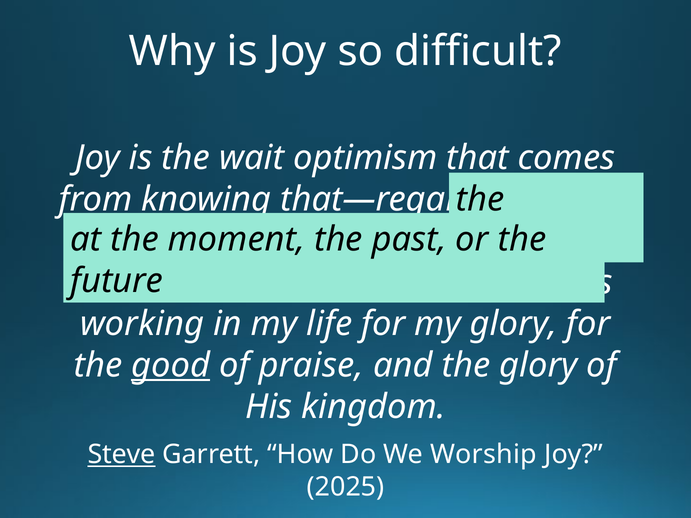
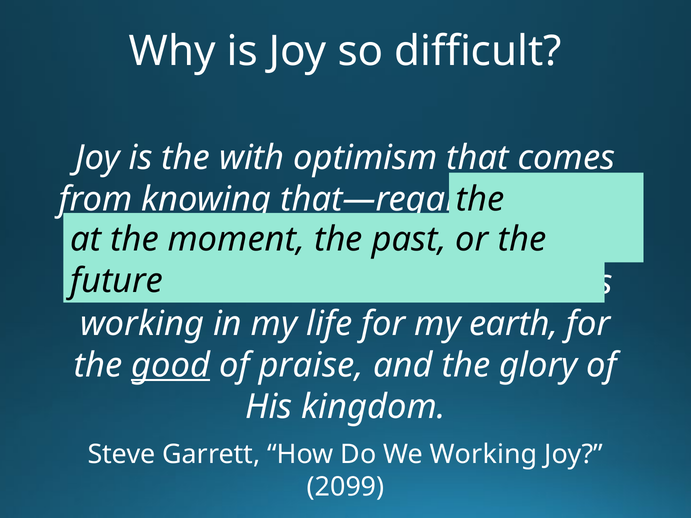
wait: wait -> with
my glory: glory -> earth
Steve underline: present -> none
We Worship: Worship -> Working
2025: 2025 -> 2099
